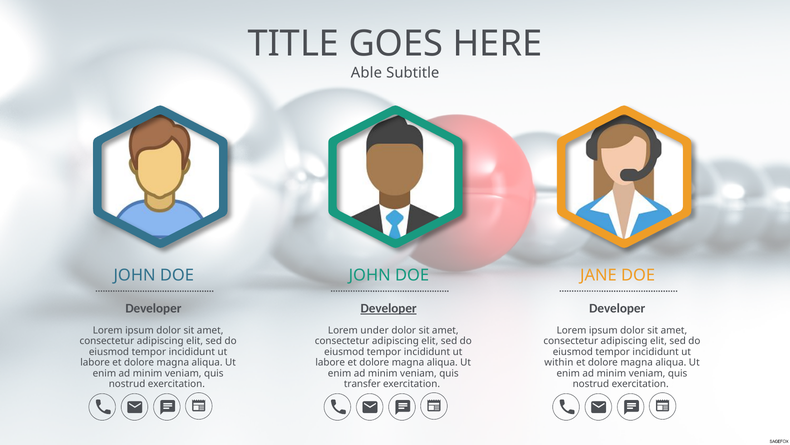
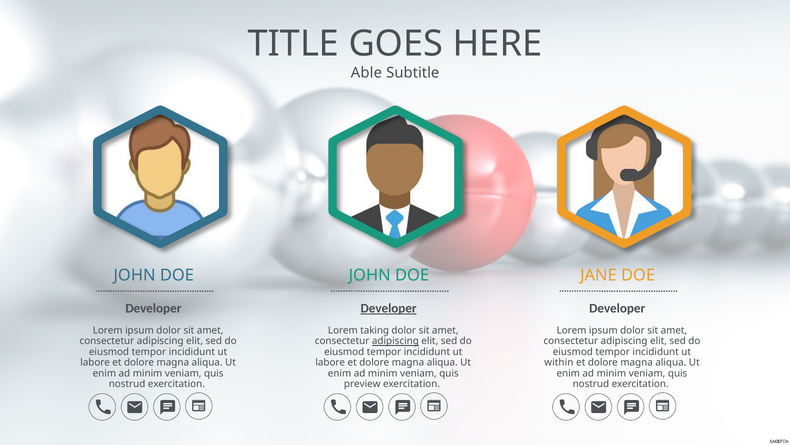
under: under -> taking
adipiscing at (395, 341) underline: none -> present
transfer: transfer -> preview
